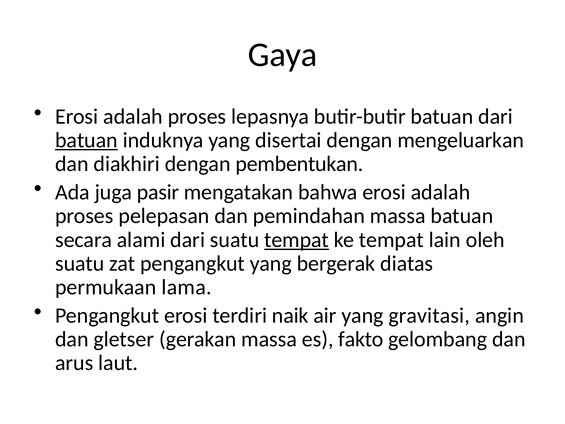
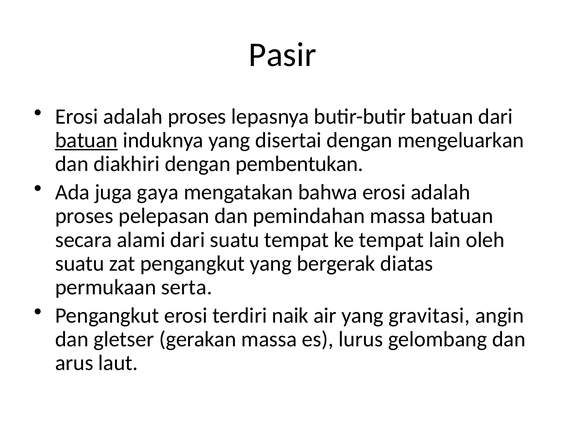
Gaya: Gaya -> Pasir
pasir: pasir -> gaya
tempat at (297, 240) underline: present -> none
lama: lama -> serta
fakto: fakto -> lurus
